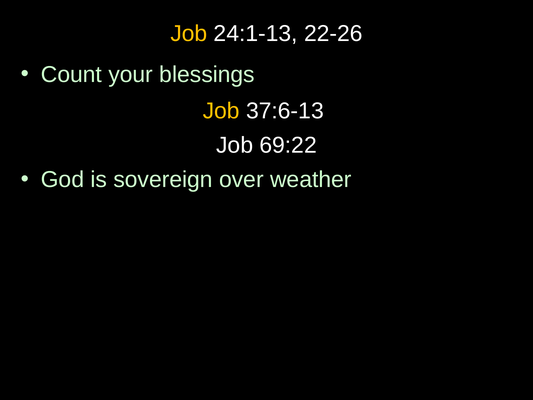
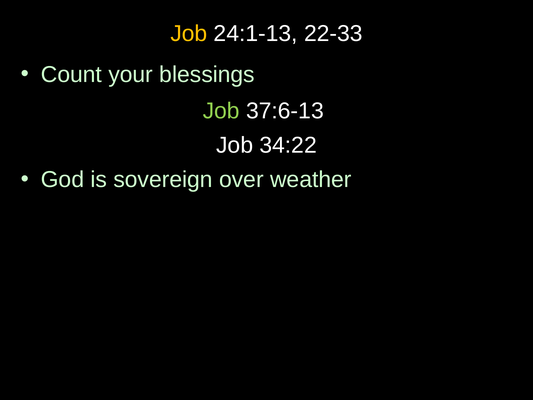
22-26: 22-26 -> 22-33
Job at (221, 111) colour: yellow -> light green
69:22: 69:22 -> 34:22
